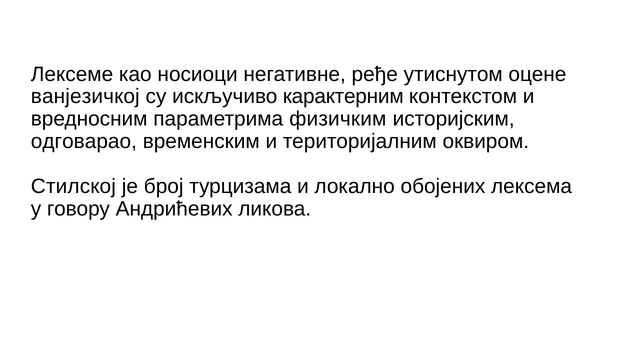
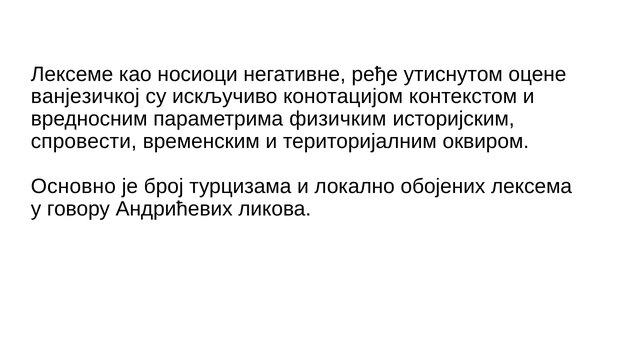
карактерним: карактерним -> конотацијом
одговарао: одговарао -> спровести
Стилској: Стилској -> Основно
